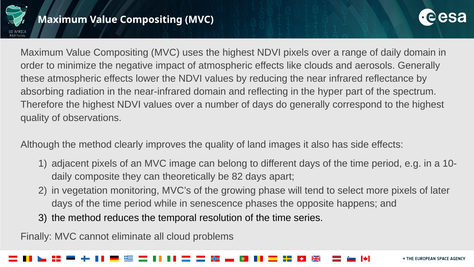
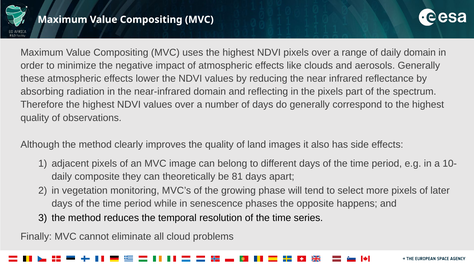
the hyper: hyper -> pixels
82: 82 -> 81
